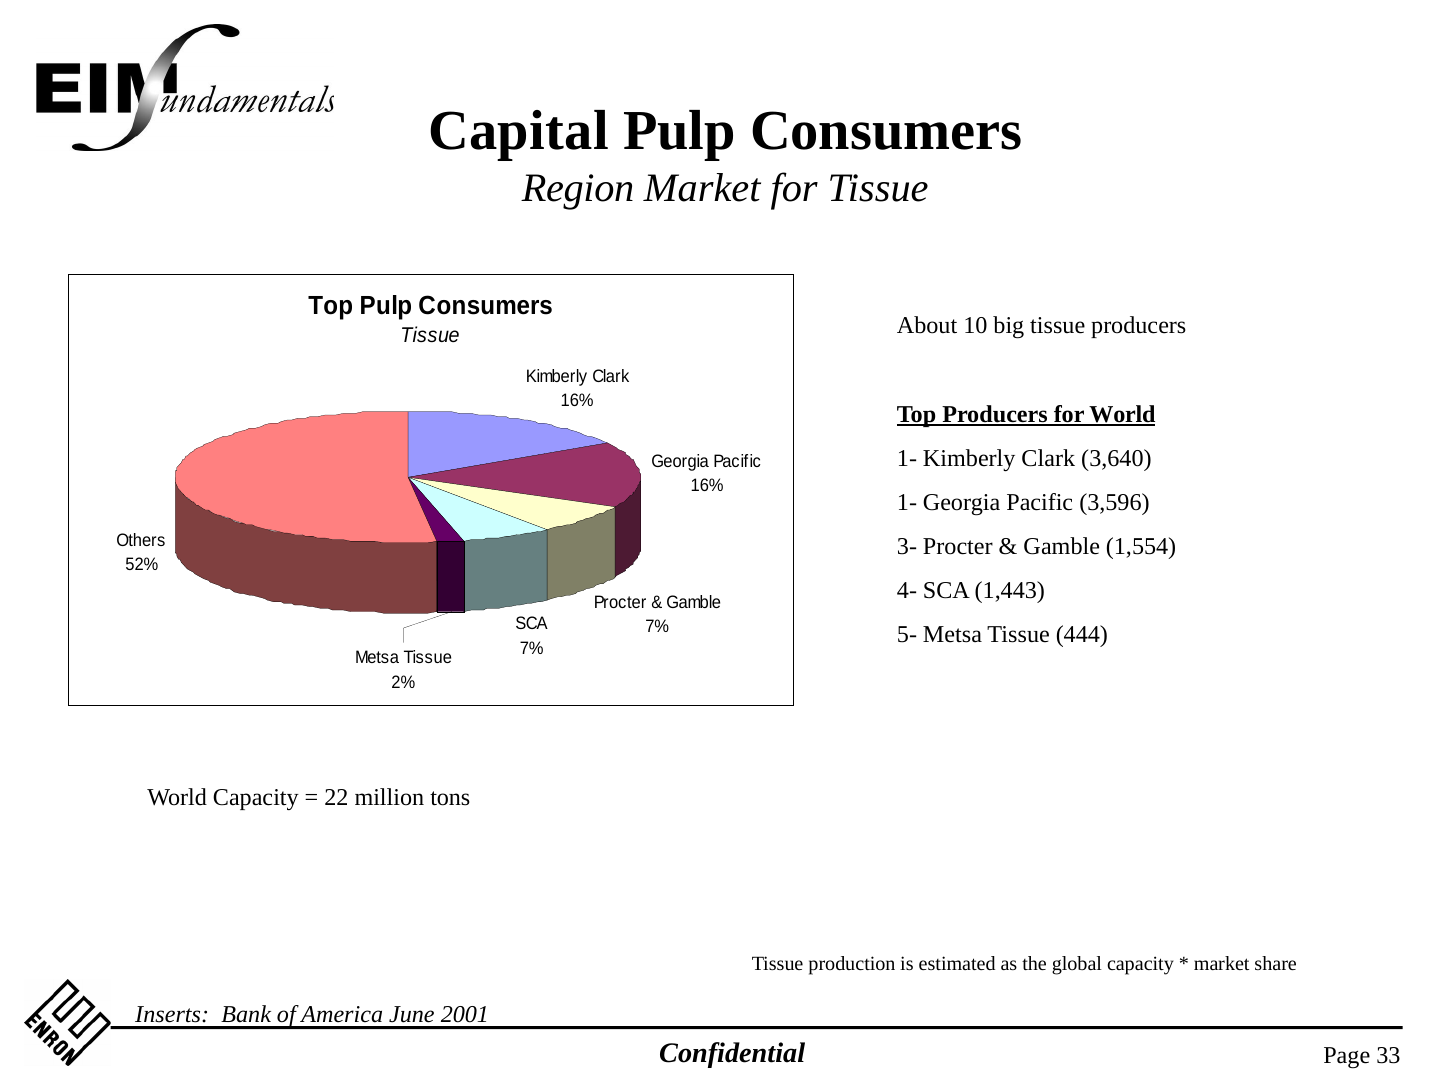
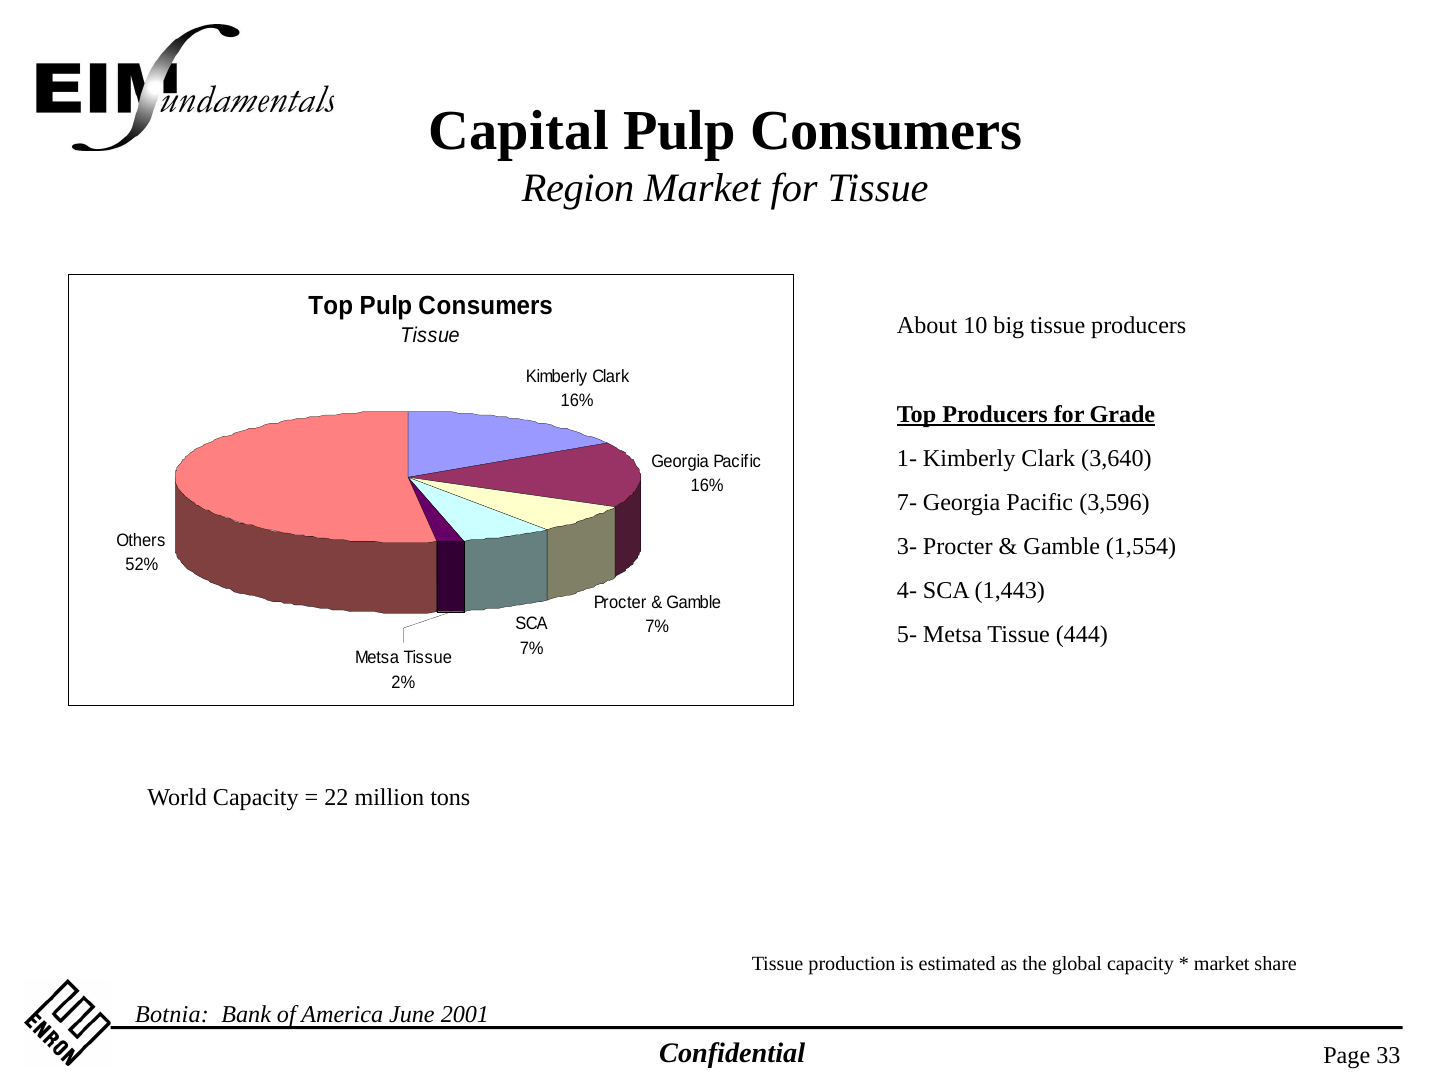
for World: World -> Grade
1- at (907, 503): 1- -> 7-
Inserts: Inserts -> Botnia
